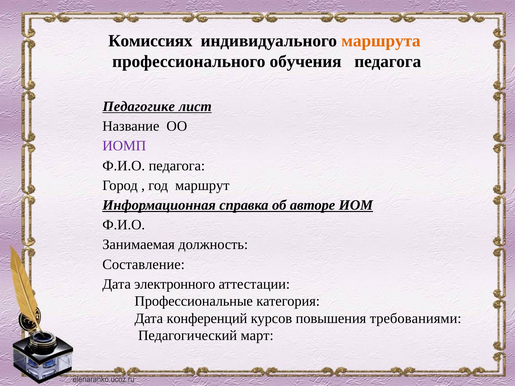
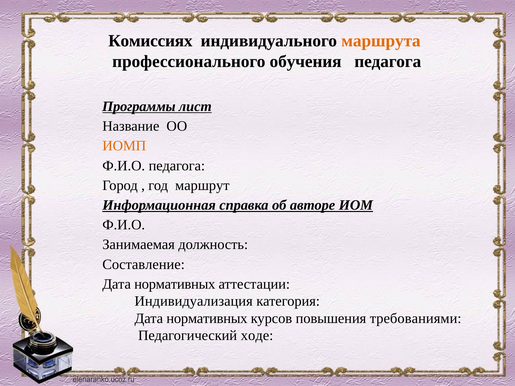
Педагогике: Педагогике -> Программы
ИОМП colour: purple -> orange
электронного at (175, 284): электронного -> нормативных
Профессиональные: Профессиональные -> Индивидуализация
конференций at (207, 319): конференций -> нормативных
март: март -> ходе
